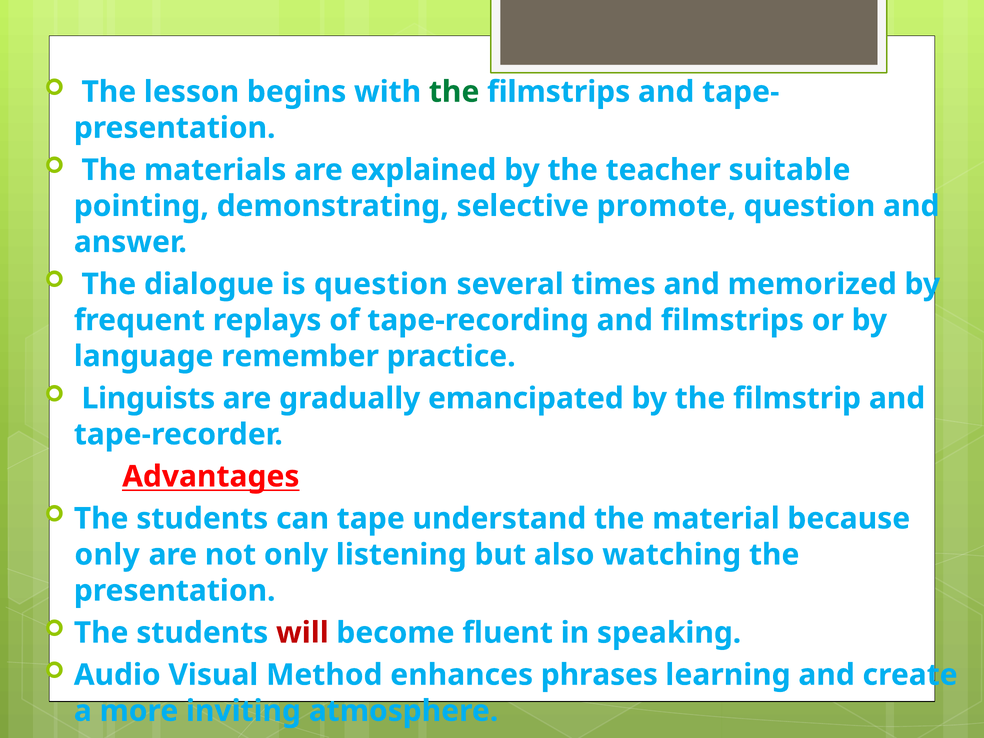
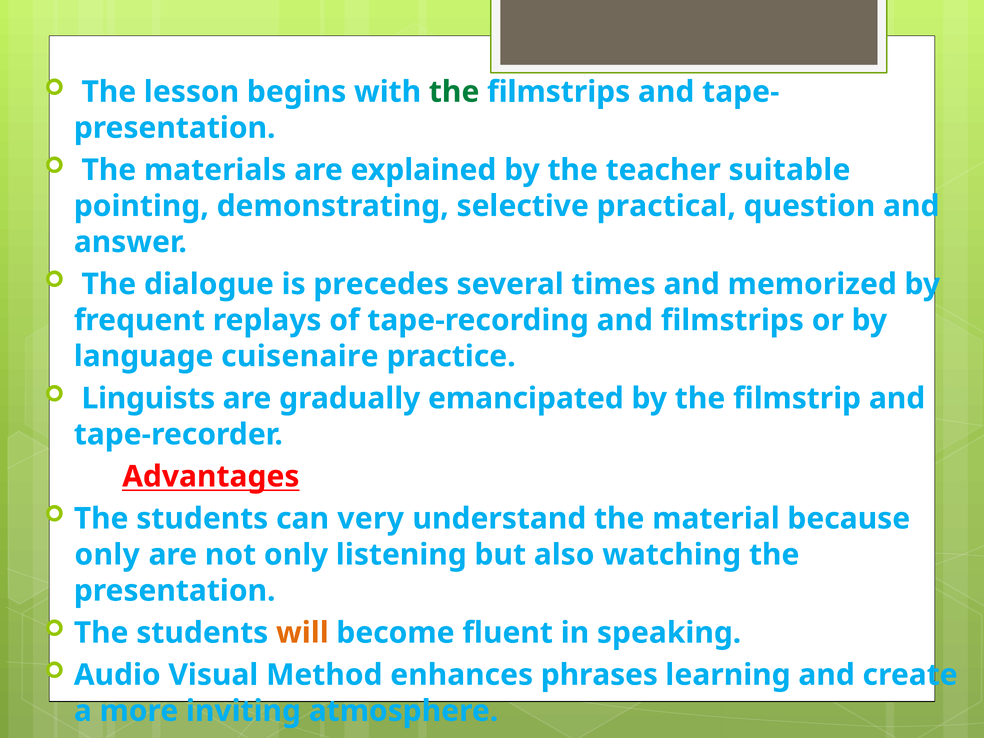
promote: promote -> practical
is question: question -> precedes
remember: remember -> cuisenaire
tape: tape -> very
will colour: red -> orange
